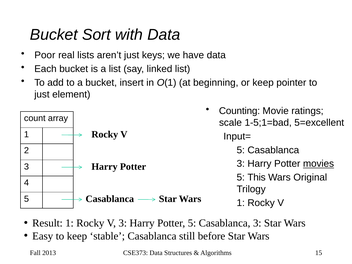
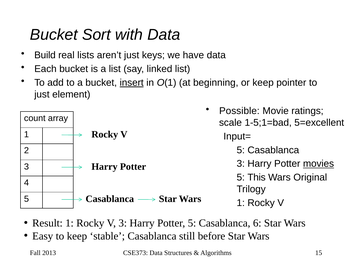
Poor: Poor -> Build
insert underline: none -> present
Counting: Counting -> Possible
Potter 5 Casablanca 3: 3 -> 6
